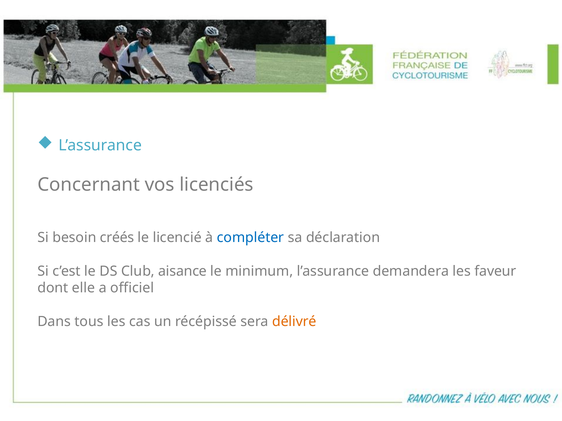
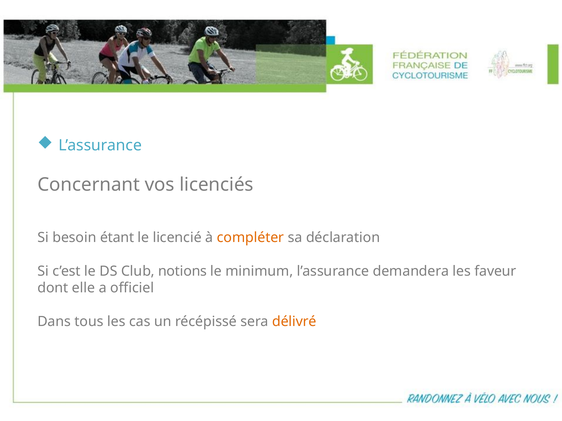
créés: créés -> étant
compléter colour: blue -> orange
aisance: aisance -> notions
